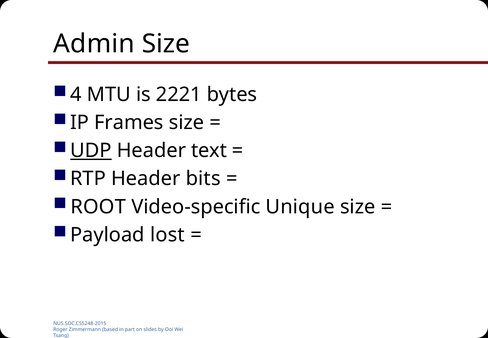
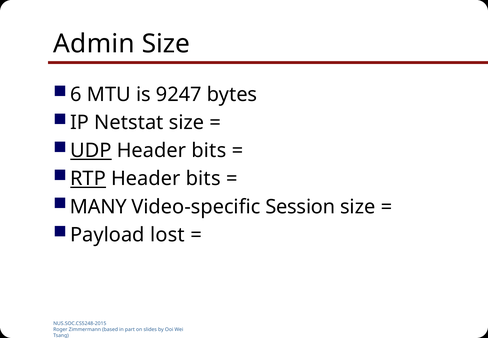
4: 4 -> 6
2221: 2221 -> 9247
Frames: Frames -> Netstat
text at (209, 151): text -> bits
RTP underline: none -> present
ROOT: ROOT -> MANY
Unique: Unique -> Session
